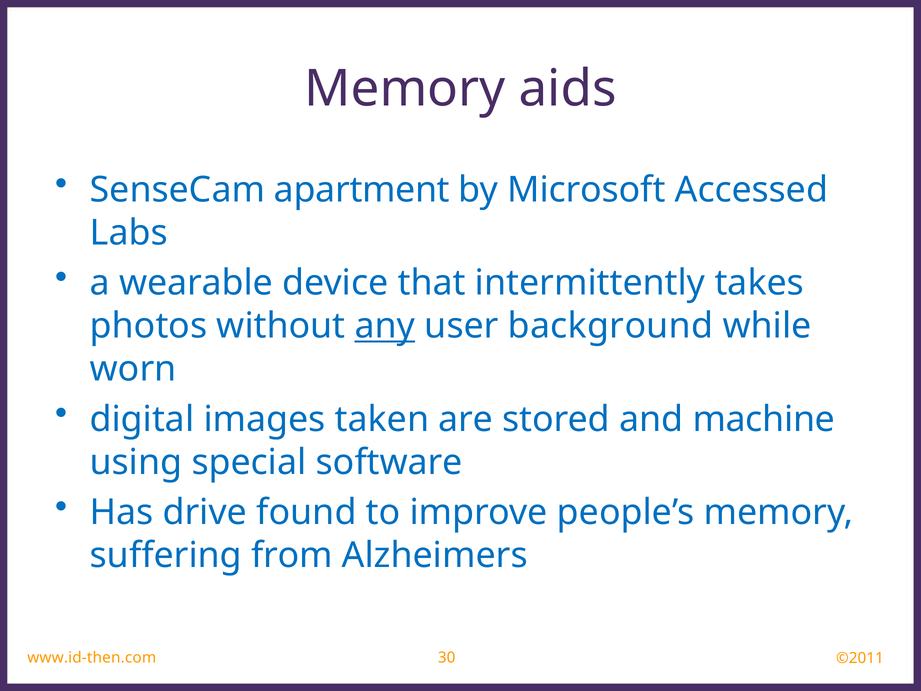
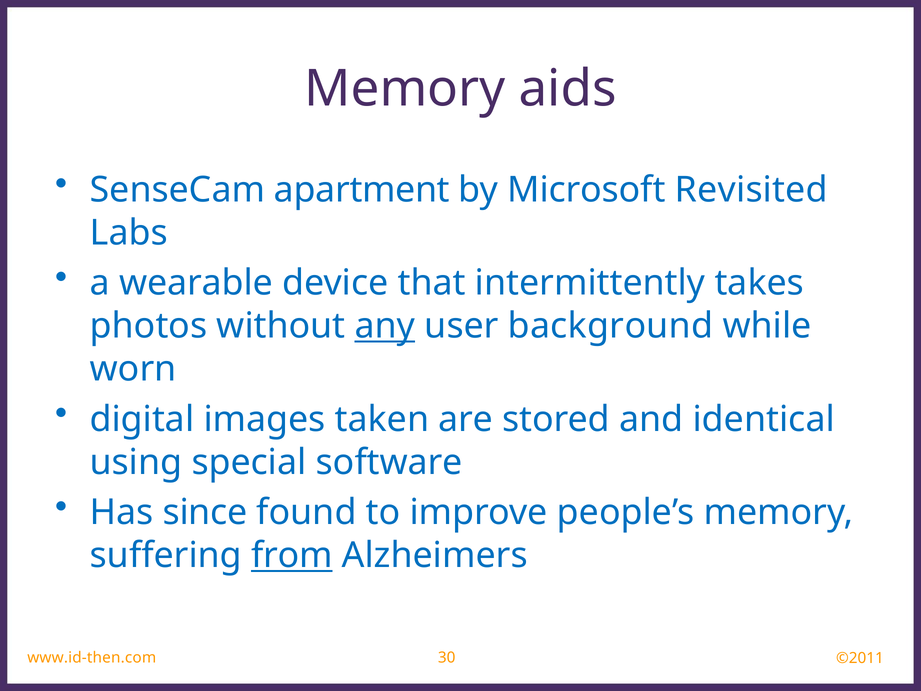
Accessed: Accessed -> Revisited
machine: machine -> identical
drive: drive -> since
from underline: none -> present
